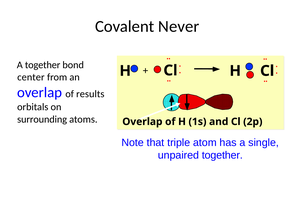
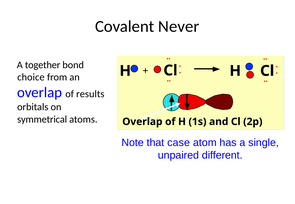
center: center -> choice
surrounding: surrounding -> symmetrical
triple: triple -> case
unpaired together: together -> different
